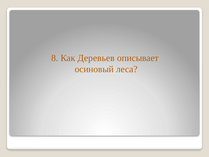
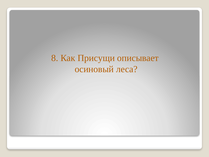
Деревьев: Деревьев -> Присущи
